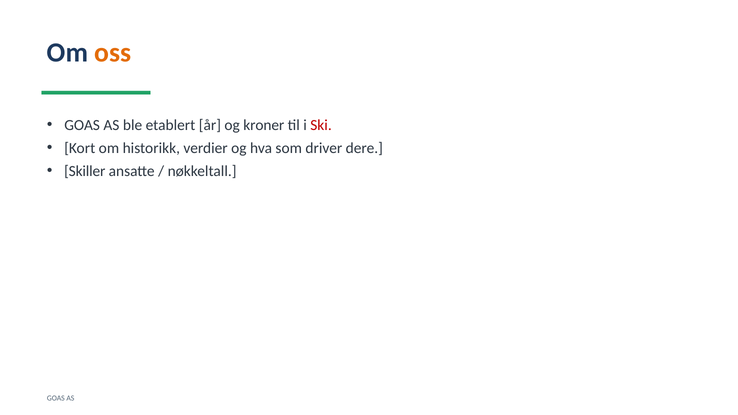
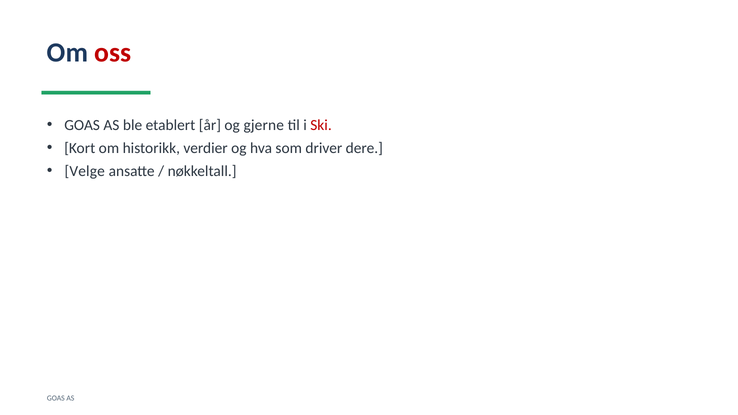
oss colour: orange -> red
kroner: kroner -> gjerne
Skiller: Skiller -> Velge
